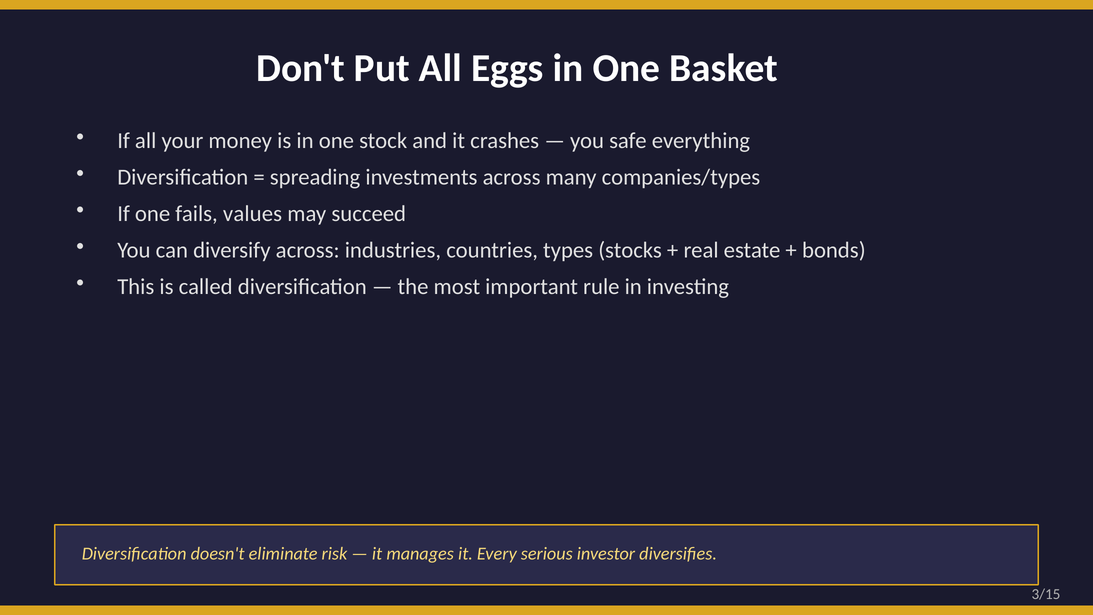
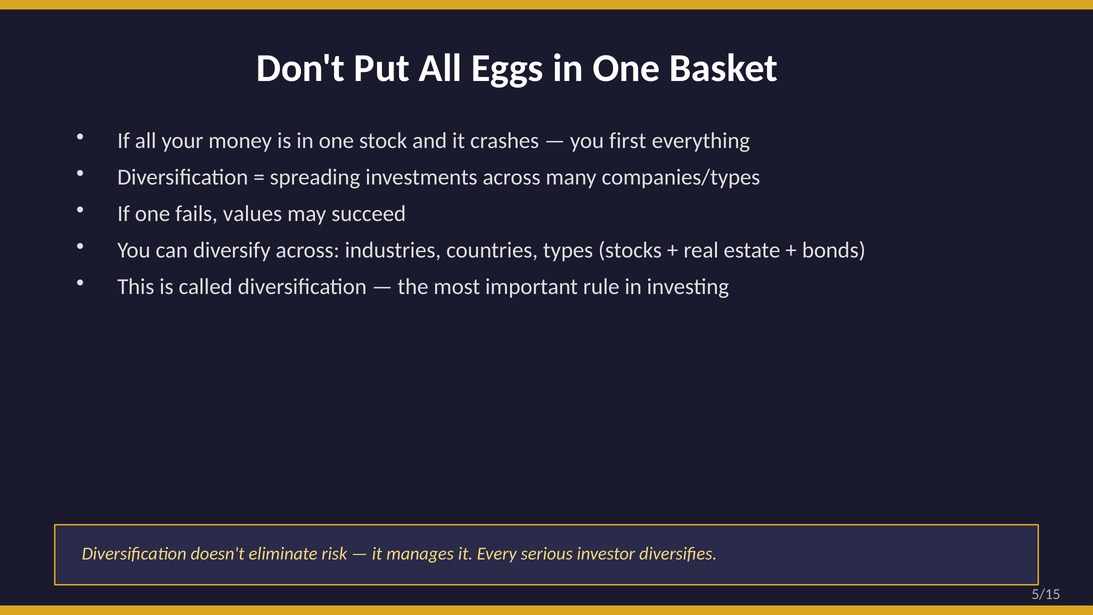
safe: safe -> first
3/15: 3/15 -> 5/15
